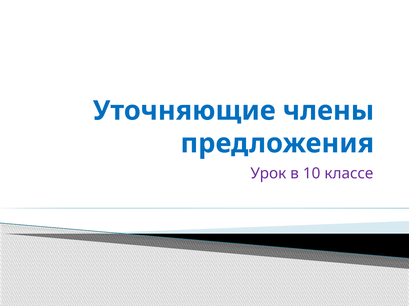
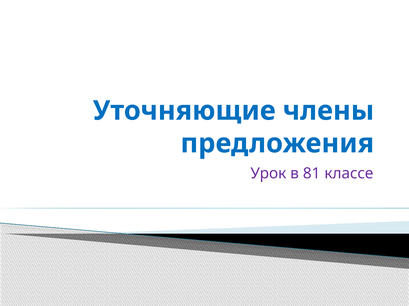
10: 10 -> 81
